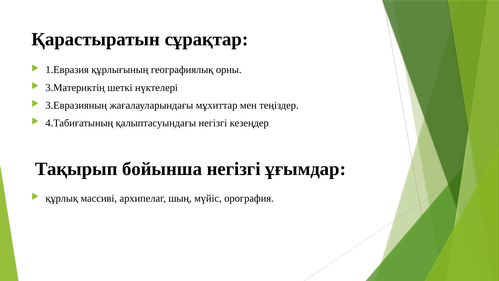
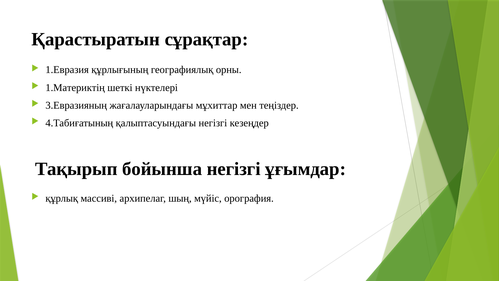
3.Материктің: 3.Материктің -> 1.Материктің
